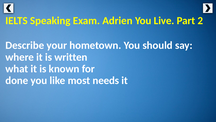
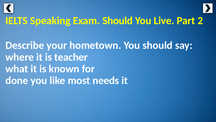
Exam Adrien: Adrien -> Should
written: written -> teacher
